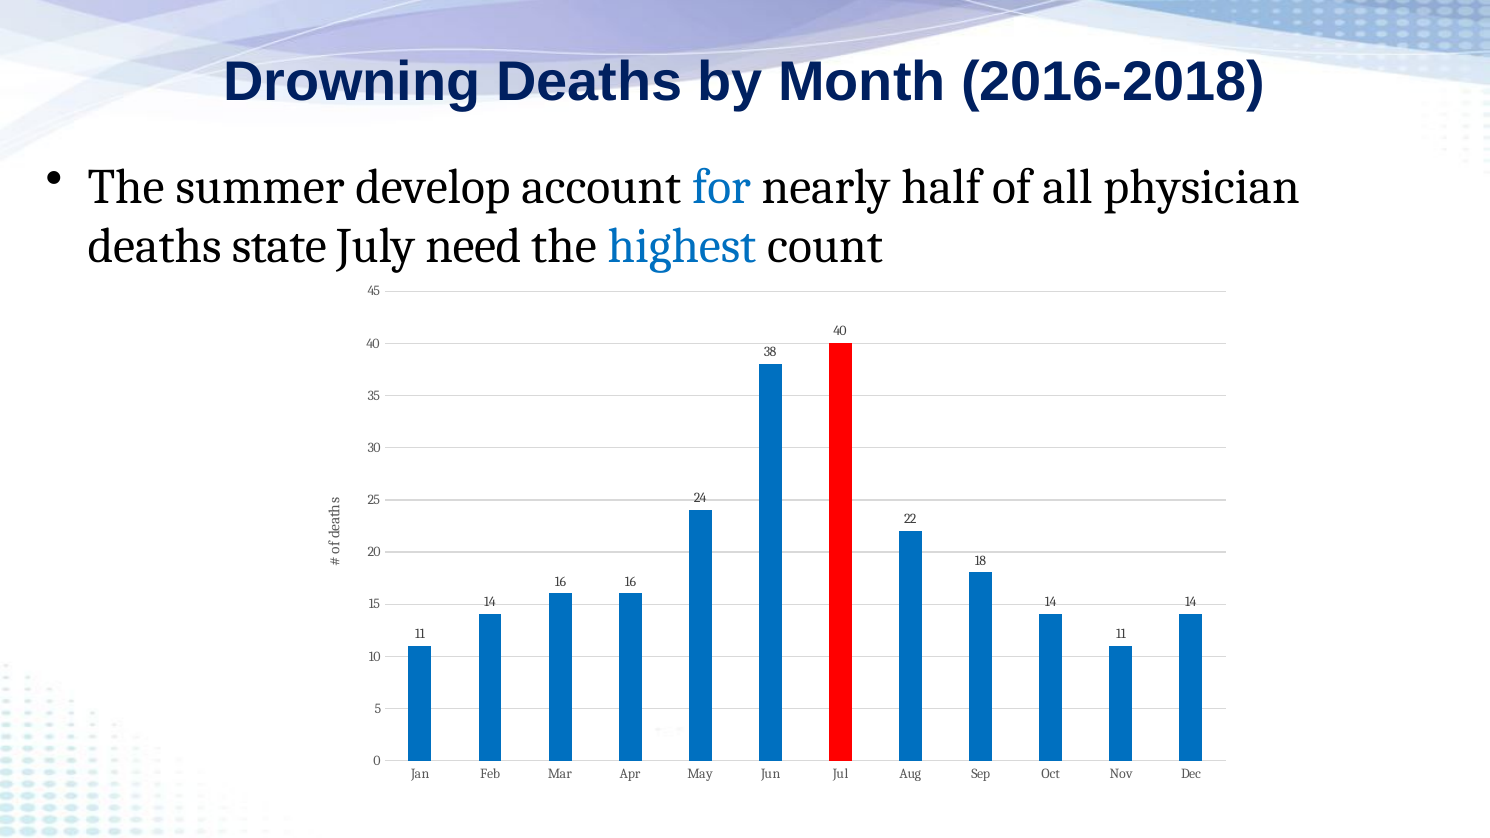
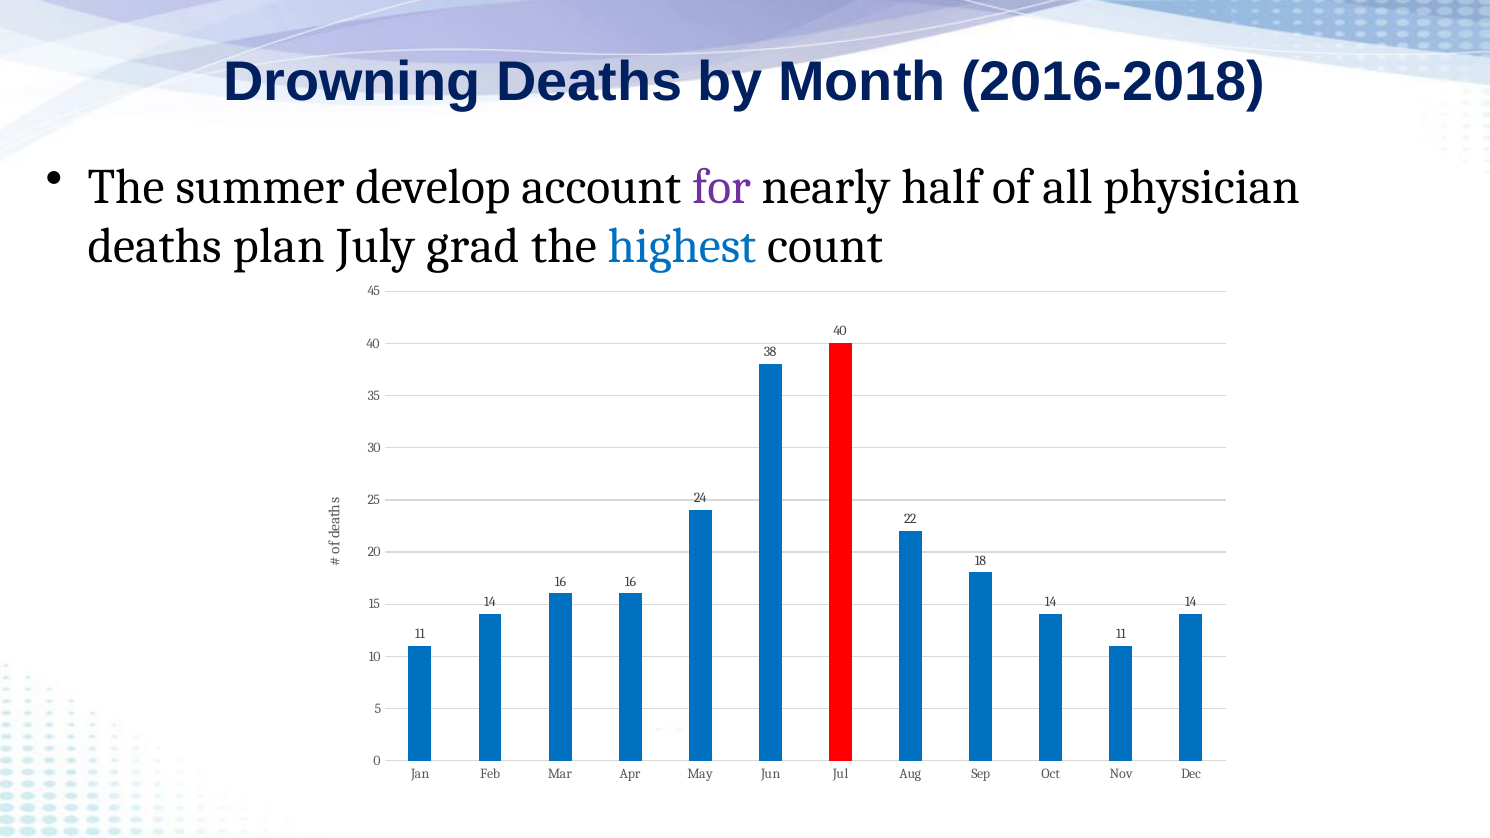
for colour: blue -> purple
state: state -> plan
need: need -> grad
